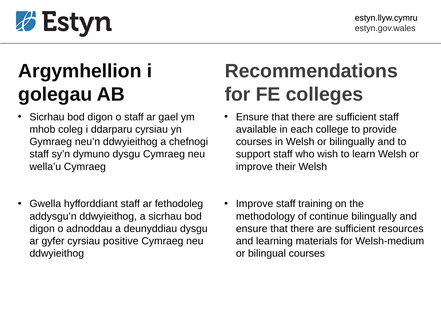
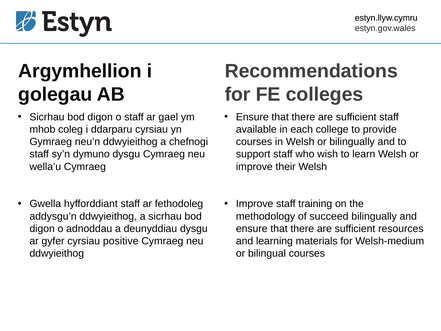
continue: continue -> succeed
